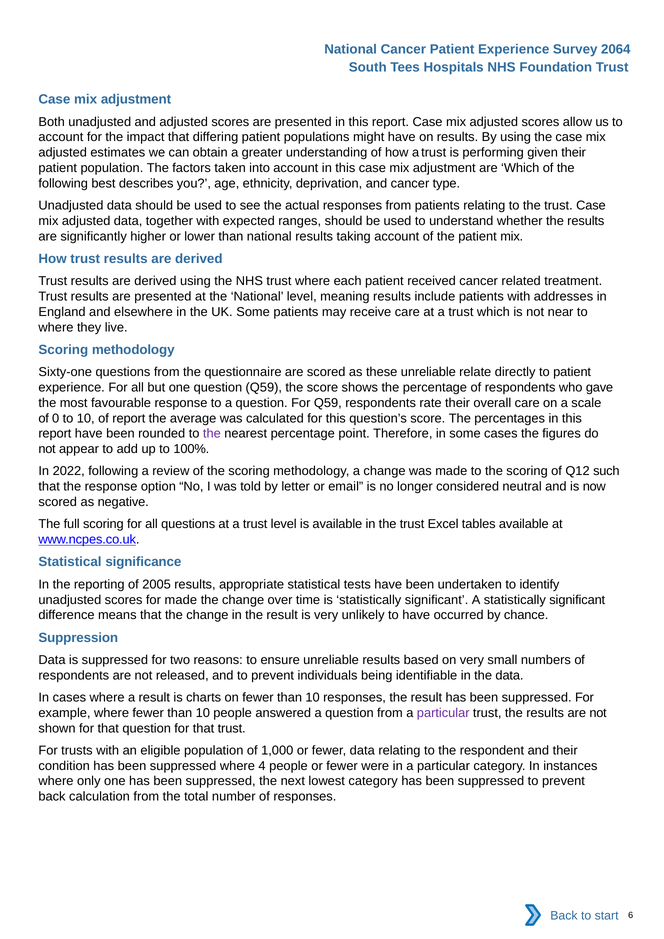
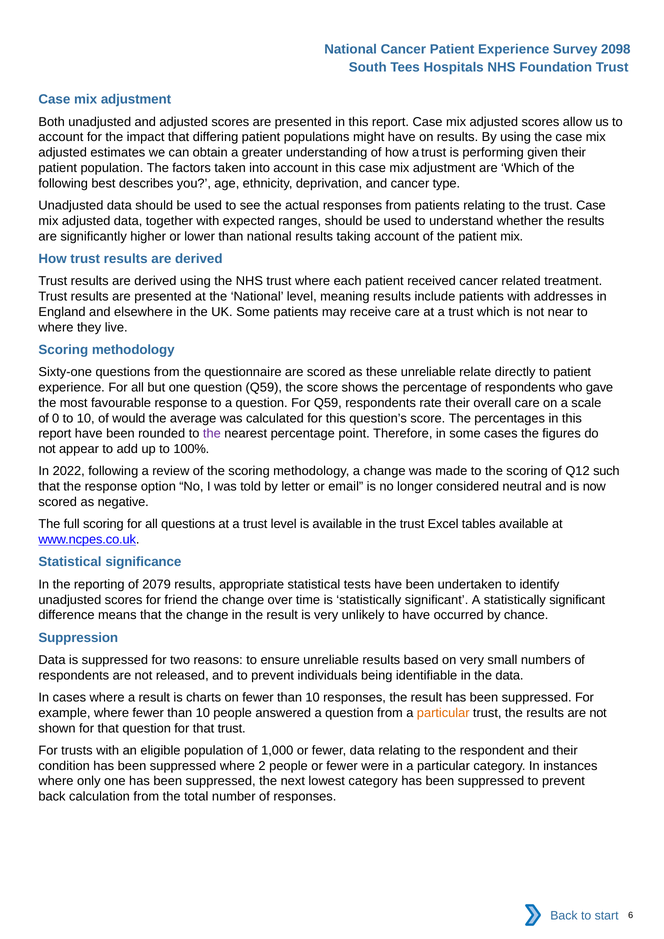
2064: 2064 -> 2098
of report: report -> would
2005: 2005 -> 2079
for made: made -> friend
particular at (443, 713) colour: purple -> orange
where 4: 4 -> 2
